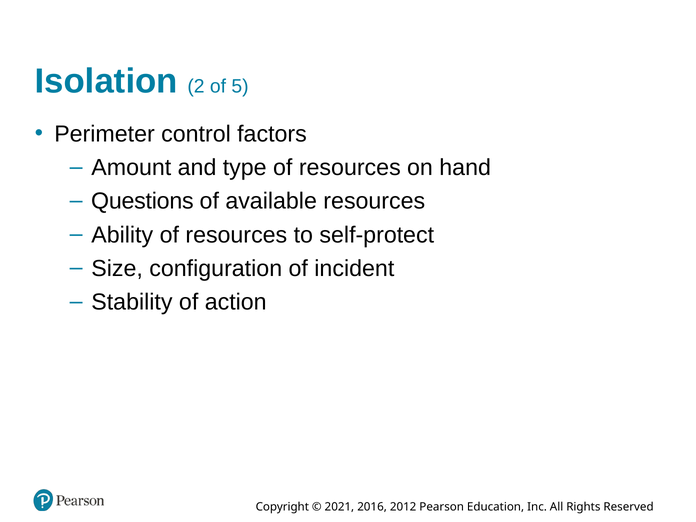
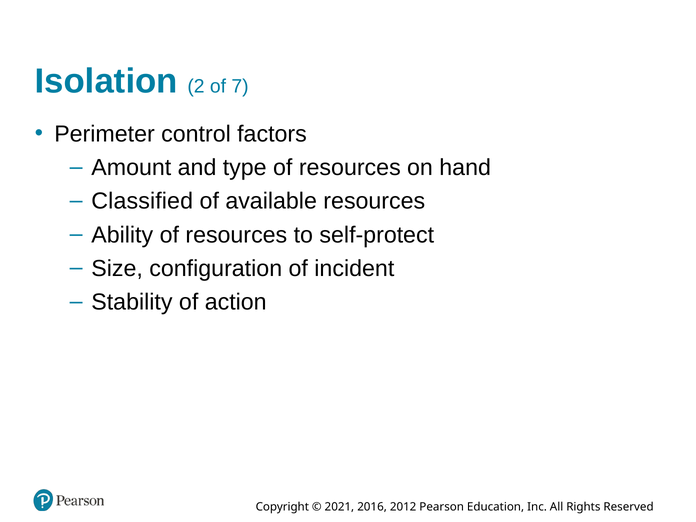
5: 5 -> 7
Questions: Questions -> Classified
